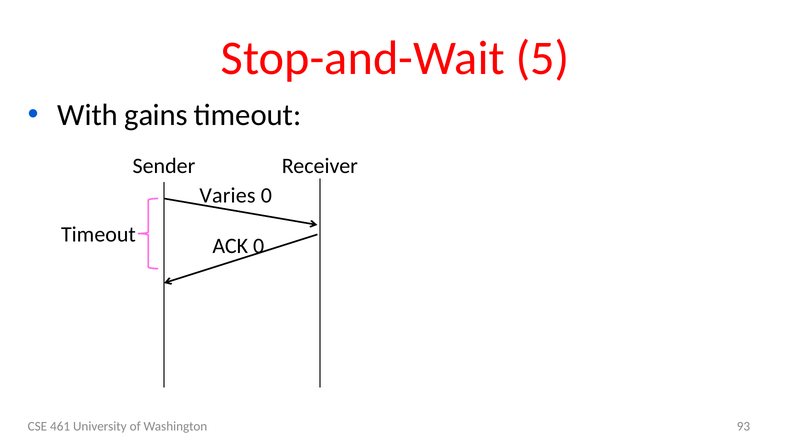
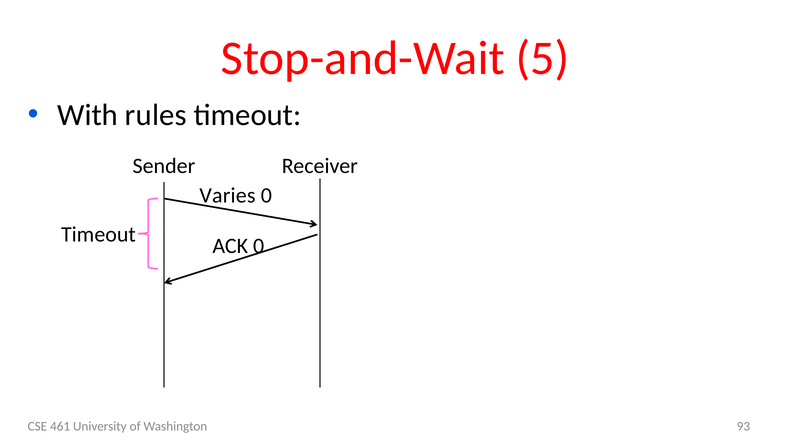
gains: gains -> rules
